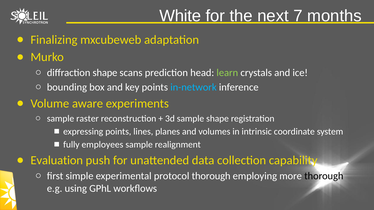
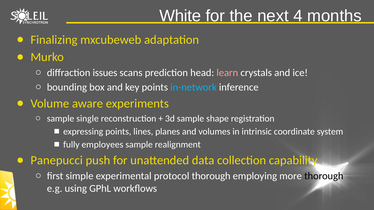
7: 7 -> 4
diffraction shape: shape -> issues
learn colour: light green -> pink
raster: raster -> single
Evaluation: Evaluation -> Panepucci
